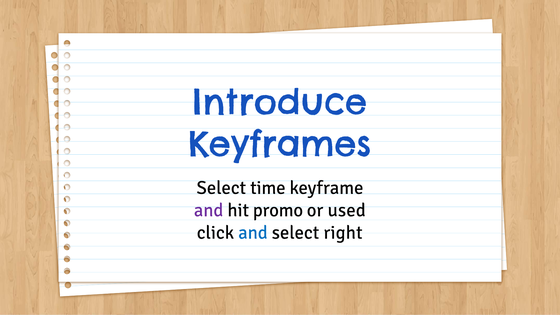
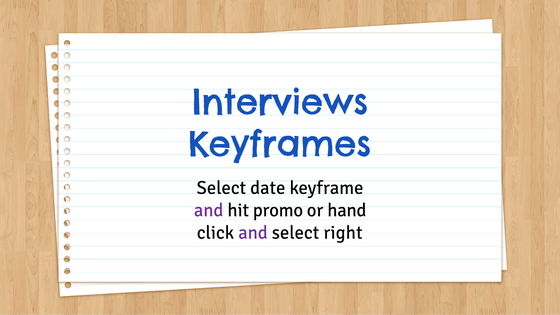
Introduce: Introduce -> Interviews
time: time -> date
used: used -> hand
and at (253, 233) colour: blue -> purple
